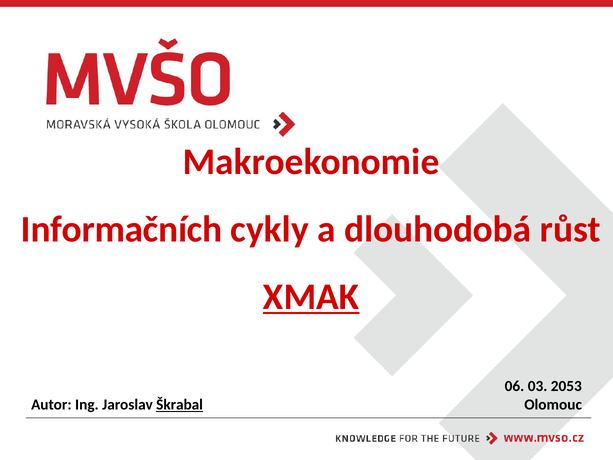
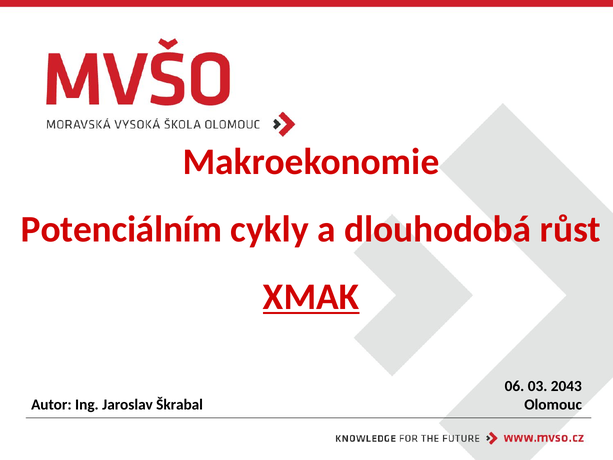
Informačních: Informačních -> Potenciálním
2053: 2053 -> 2043
Škrabal underline: present -> none
